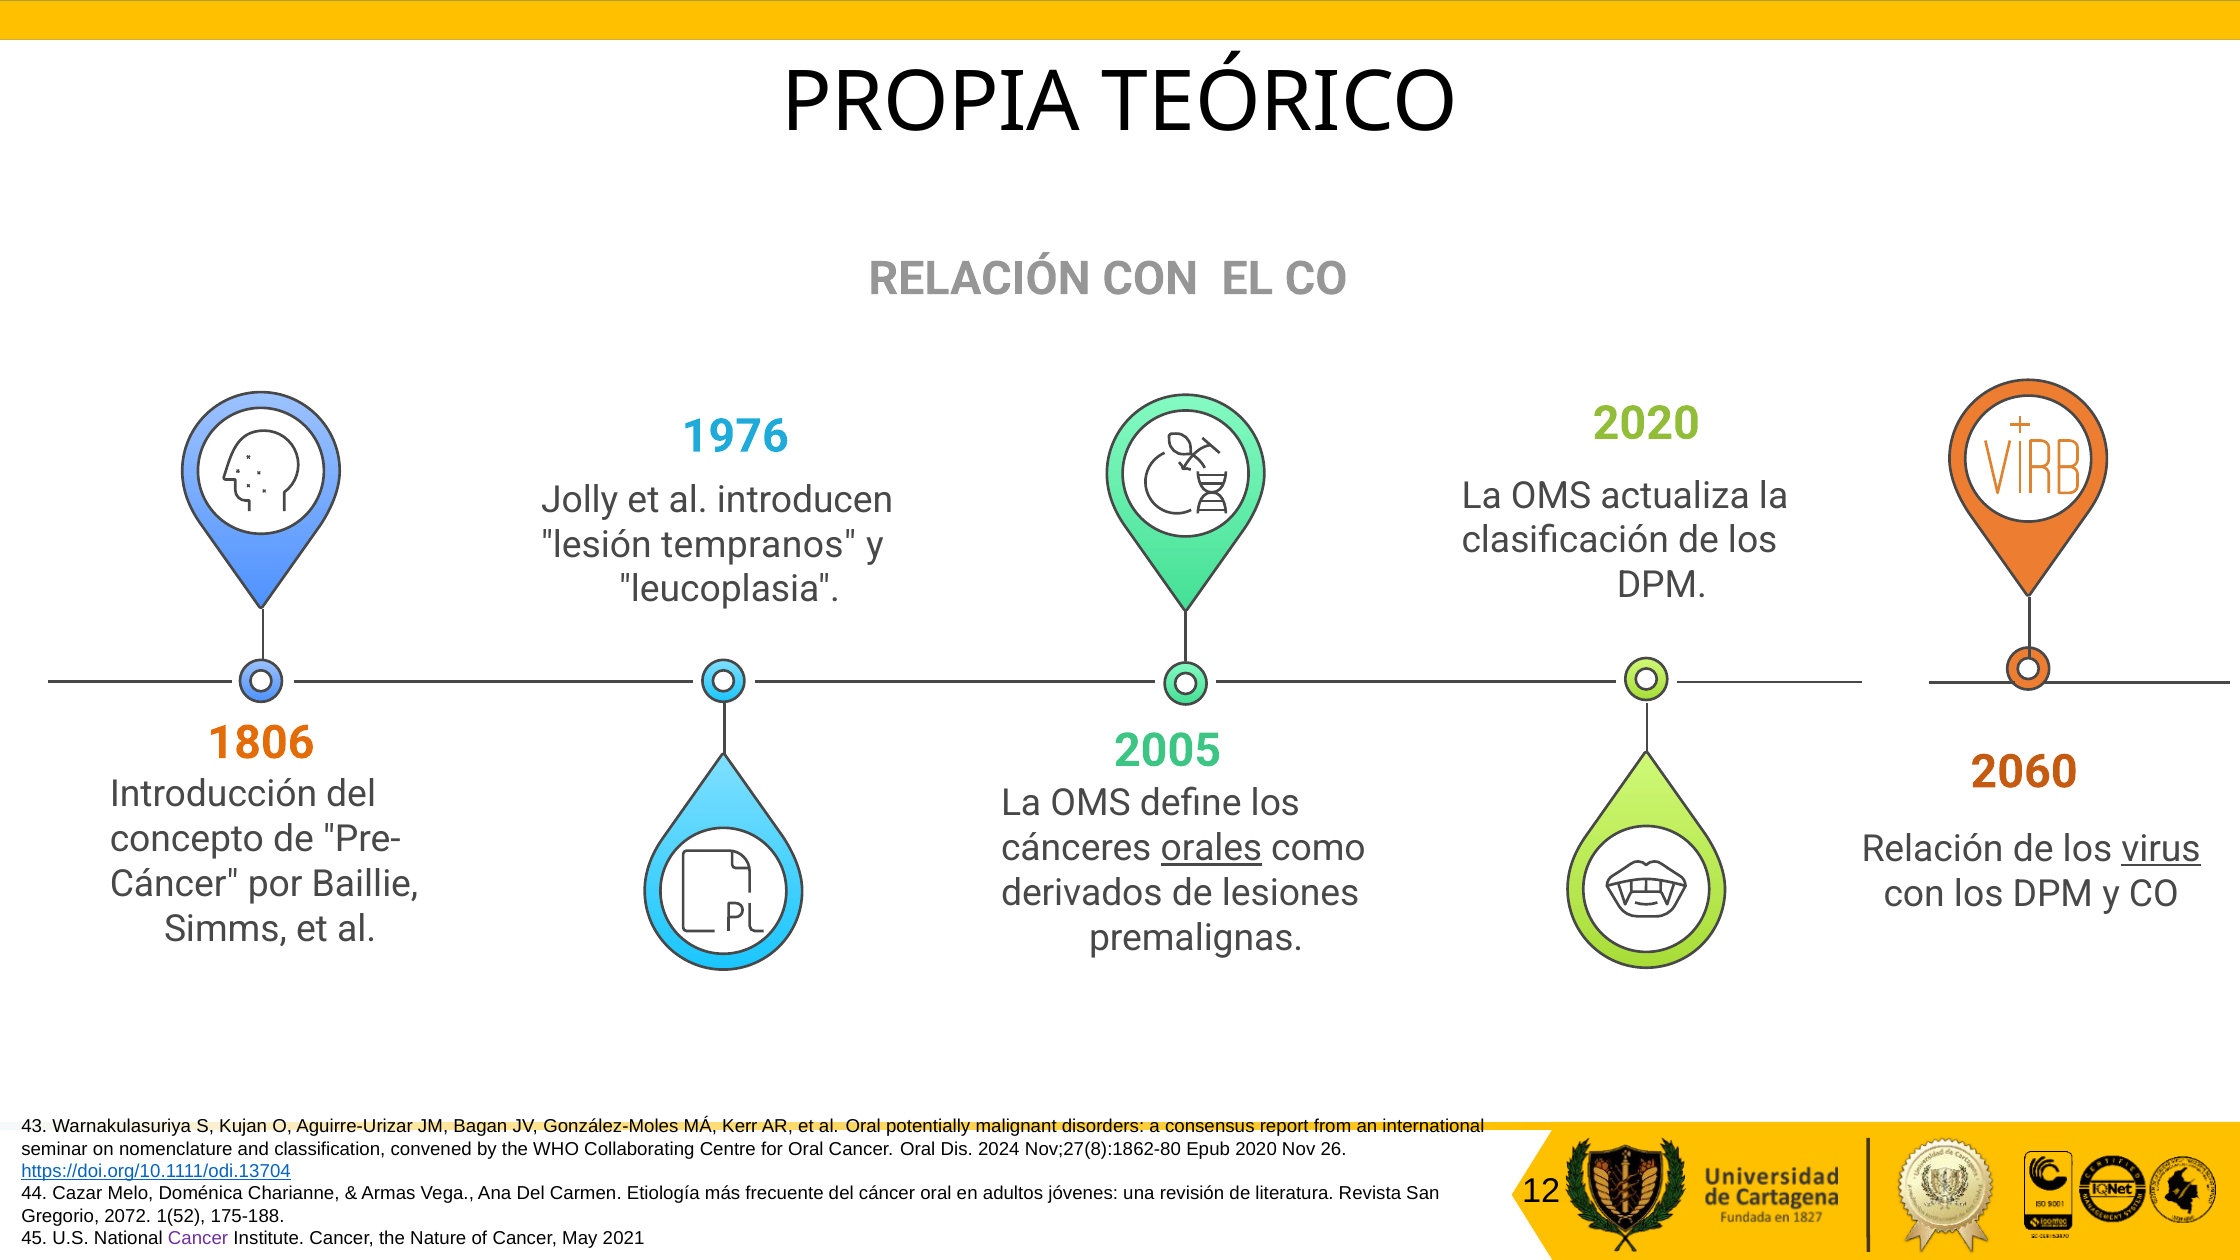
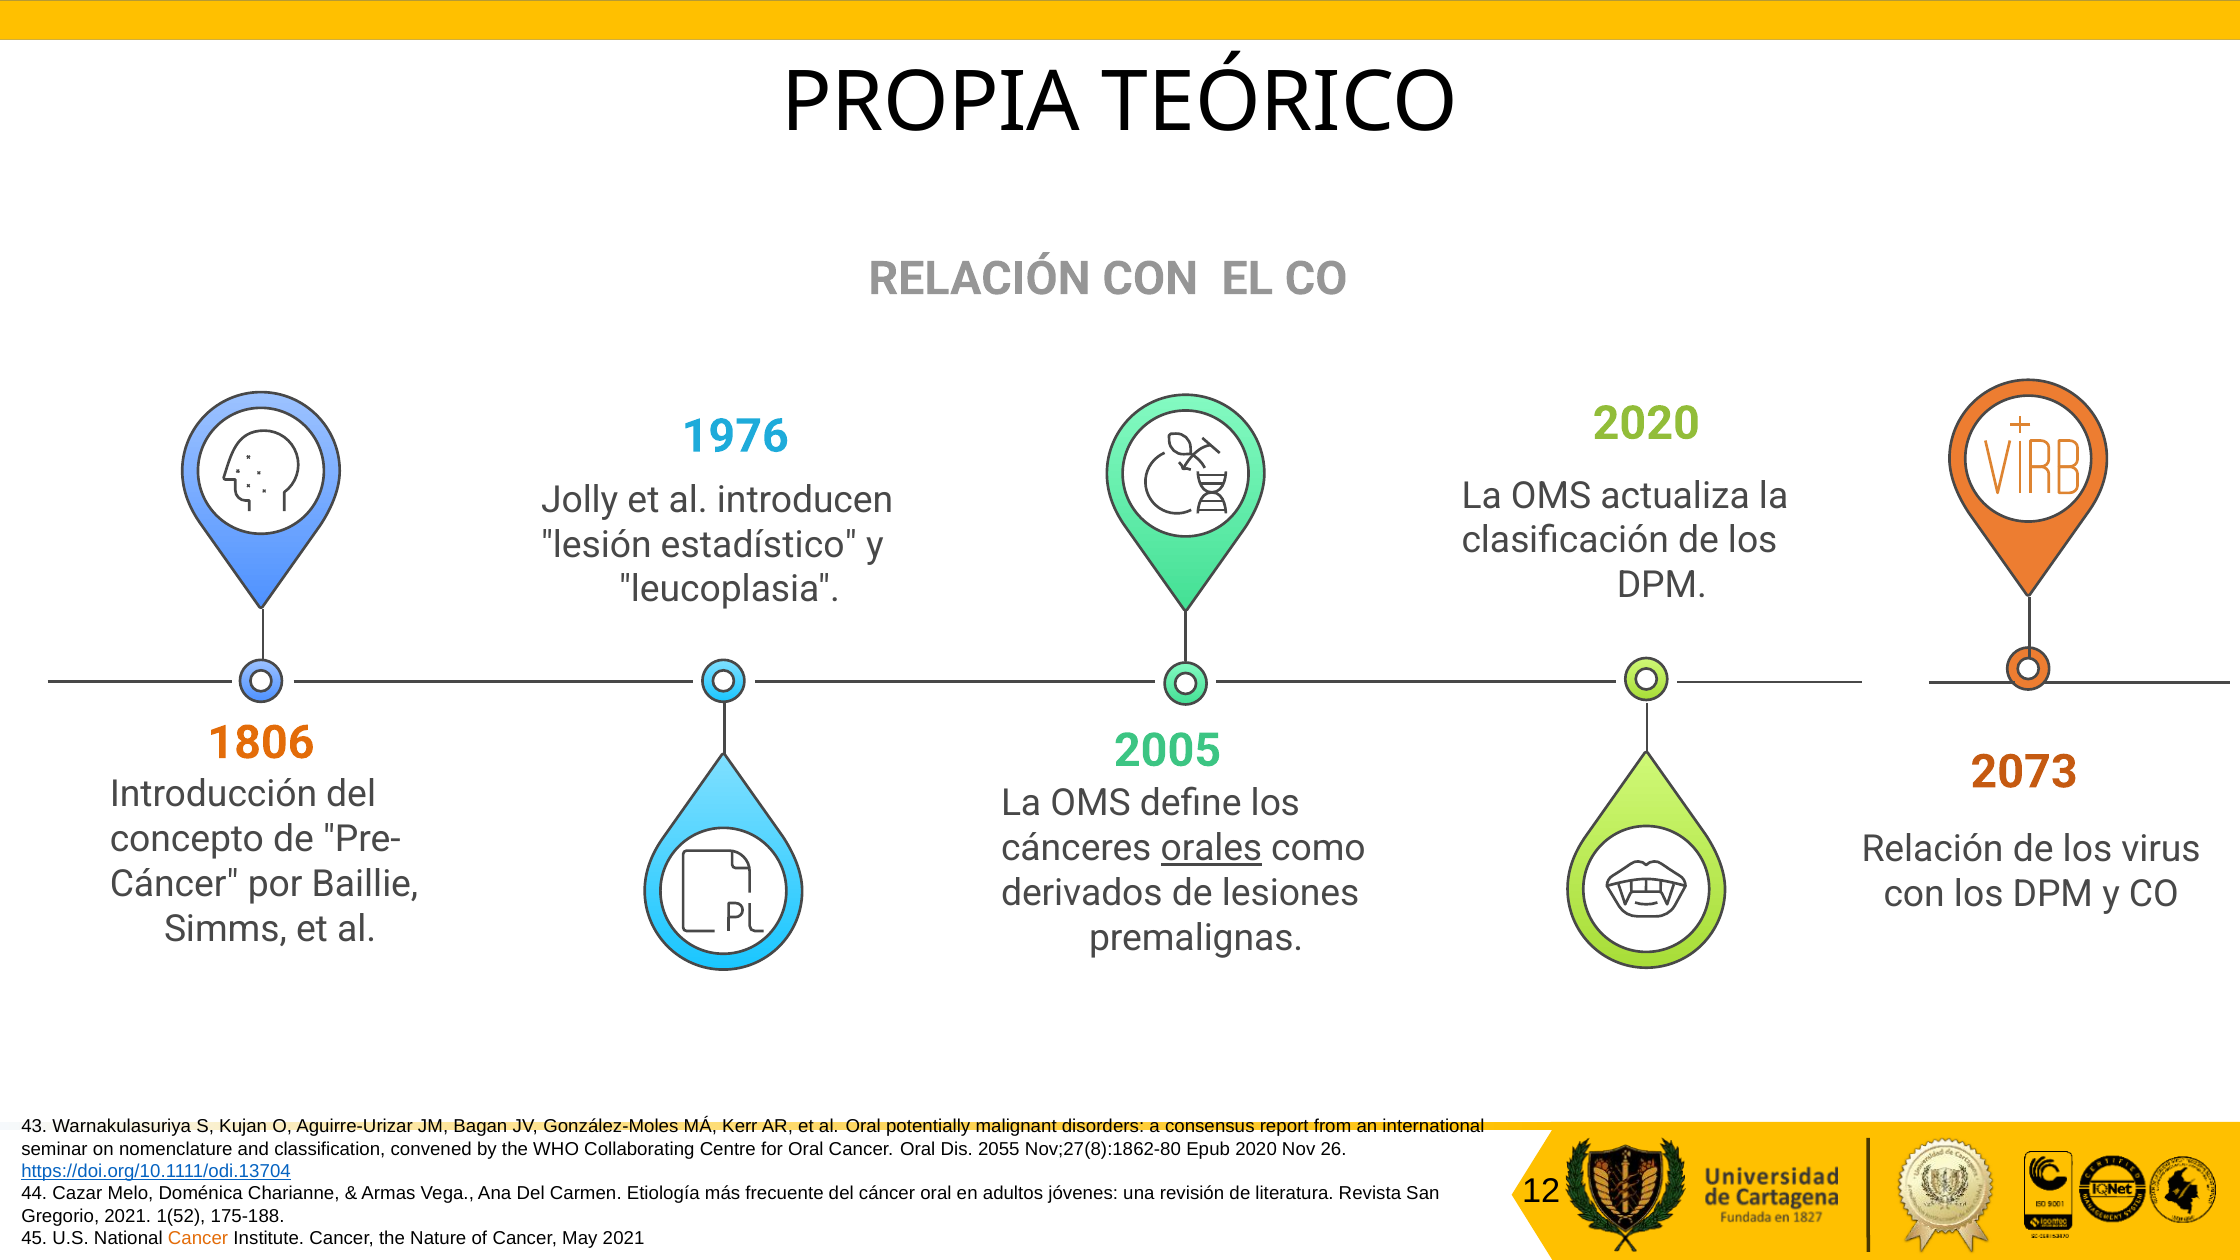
tempranos: tempranos -> estadístico
2060: 2060 -> 2073
virus underline: present -> none
2024: 2024 -> 2055
Gregorio 2072: 2072 -> 2021
Cancer at (198, 1238) colour: purple -> orange
